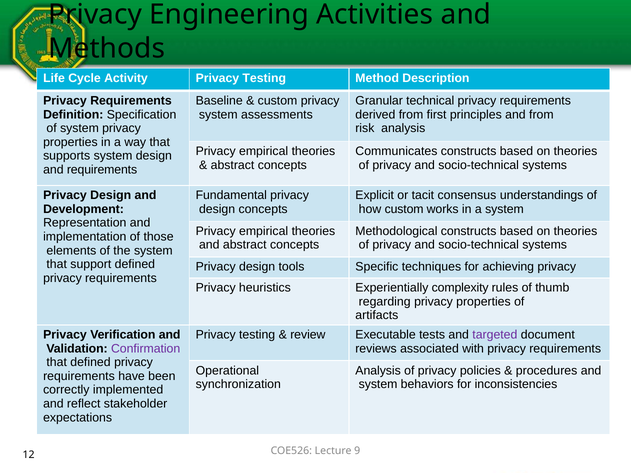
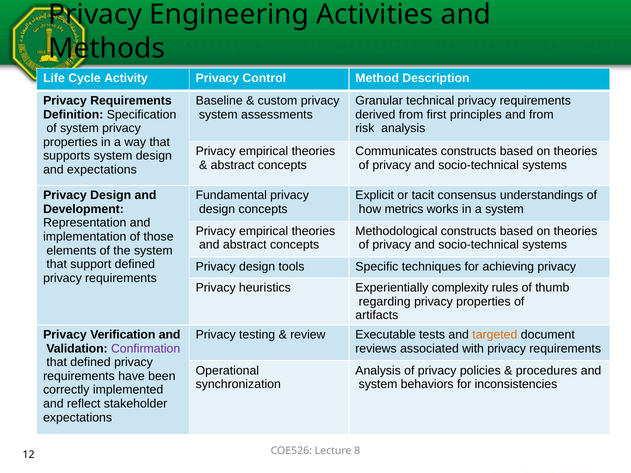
Activity Privacy Testing: Testing -> Control
and requirements: requirements -> expectations
how custom: custom -> metrics
targeted colour: purple -> orange
9: 9 -> 8
